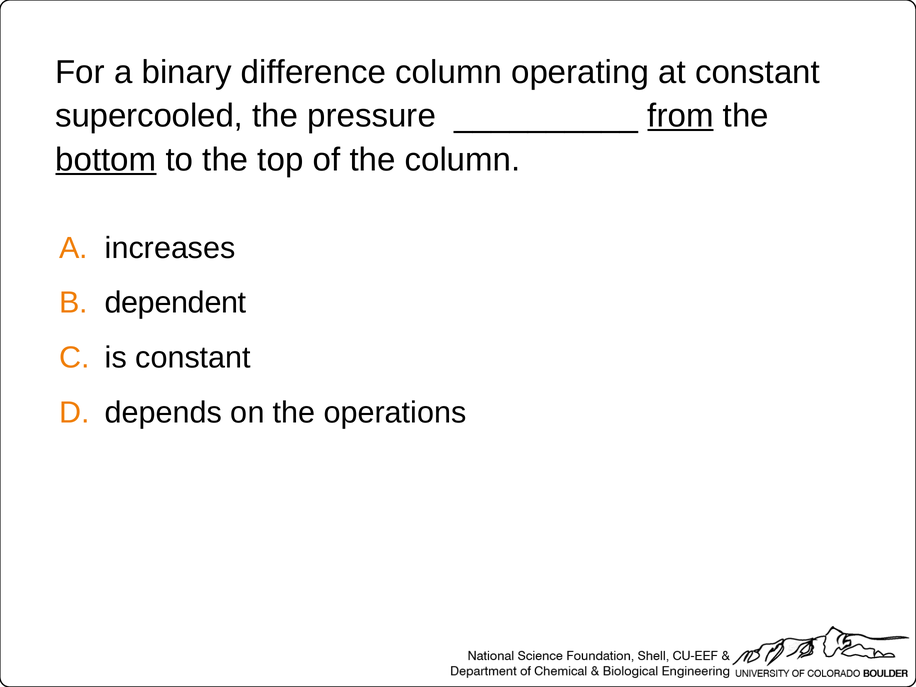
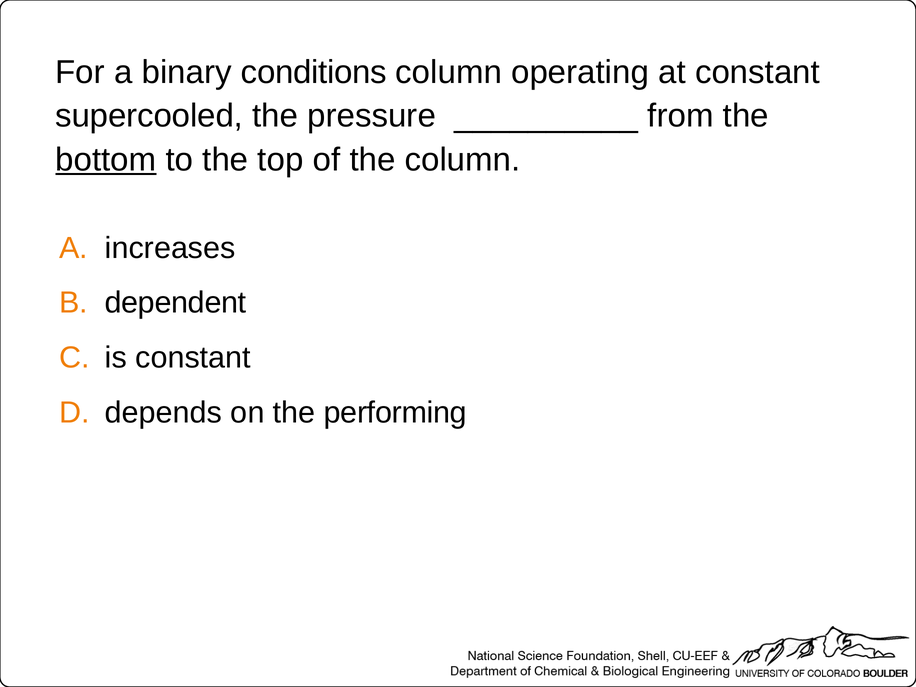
difference: difference -> conditions
from underline: present -> none
operations: operations -> performing
